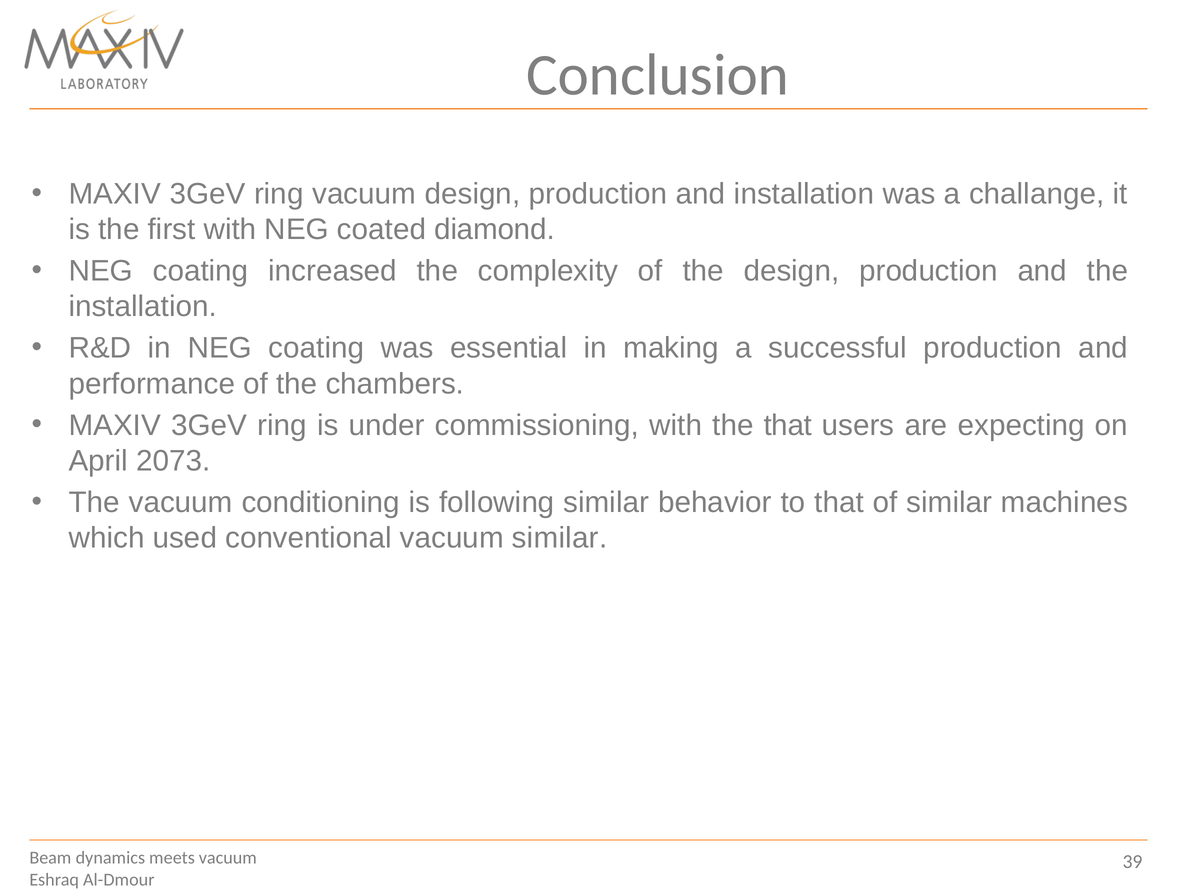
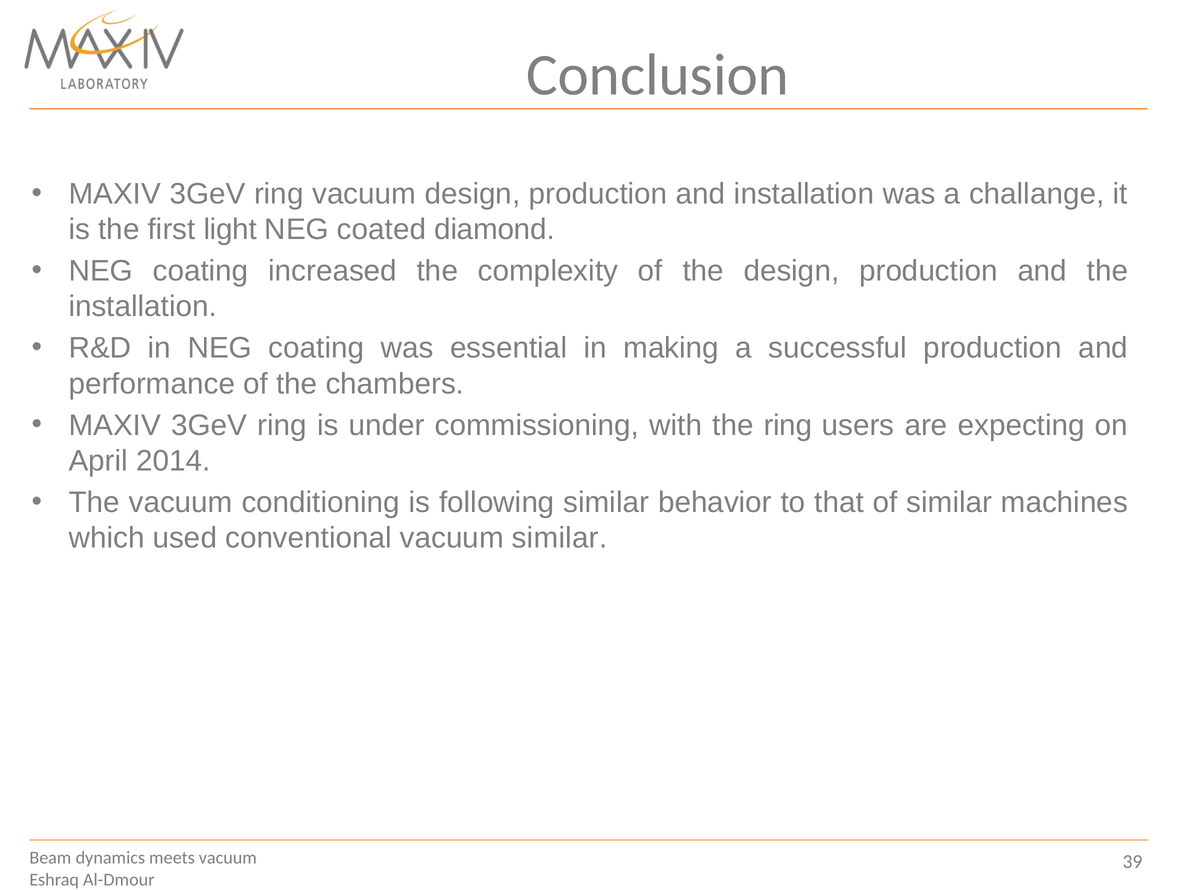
first with: with -> light
the that: that -> ring
2073: 2073 -> 2014
